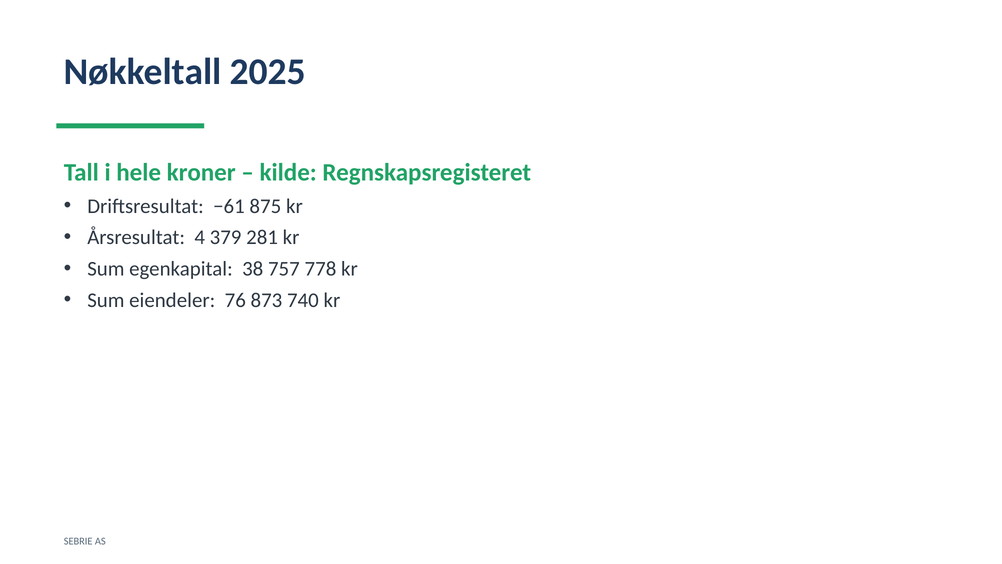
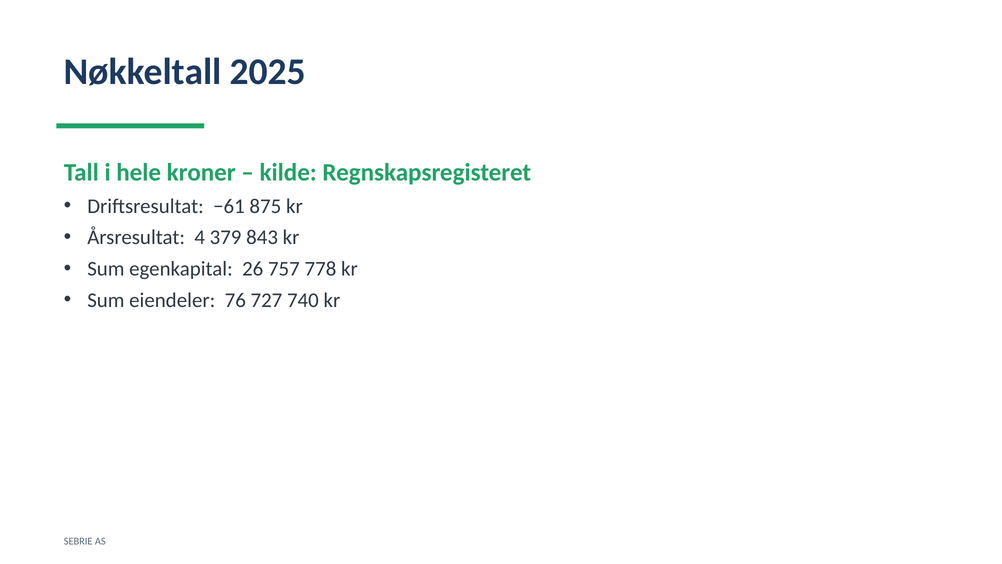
281: 281 -> 843
38: 38 -> 26
873: 873 -> 727
